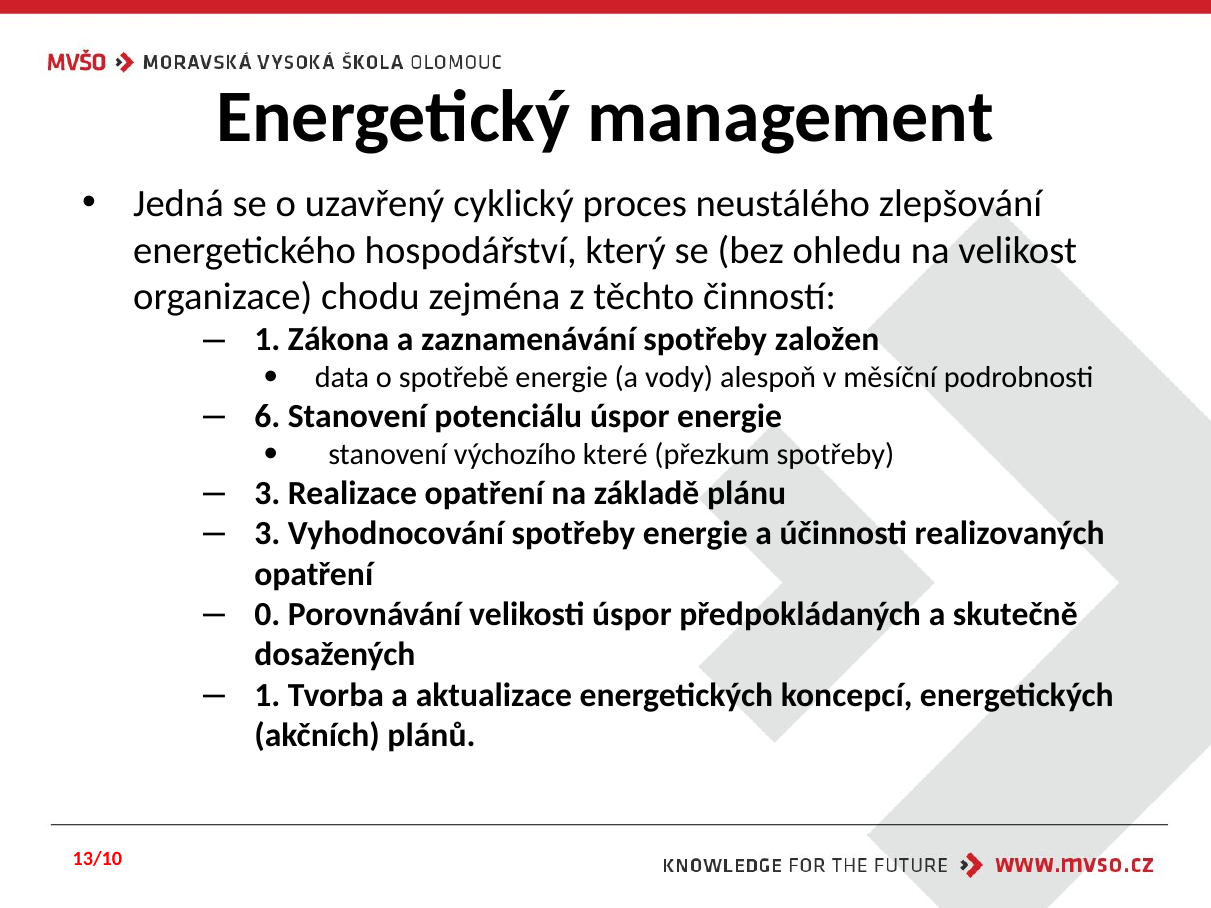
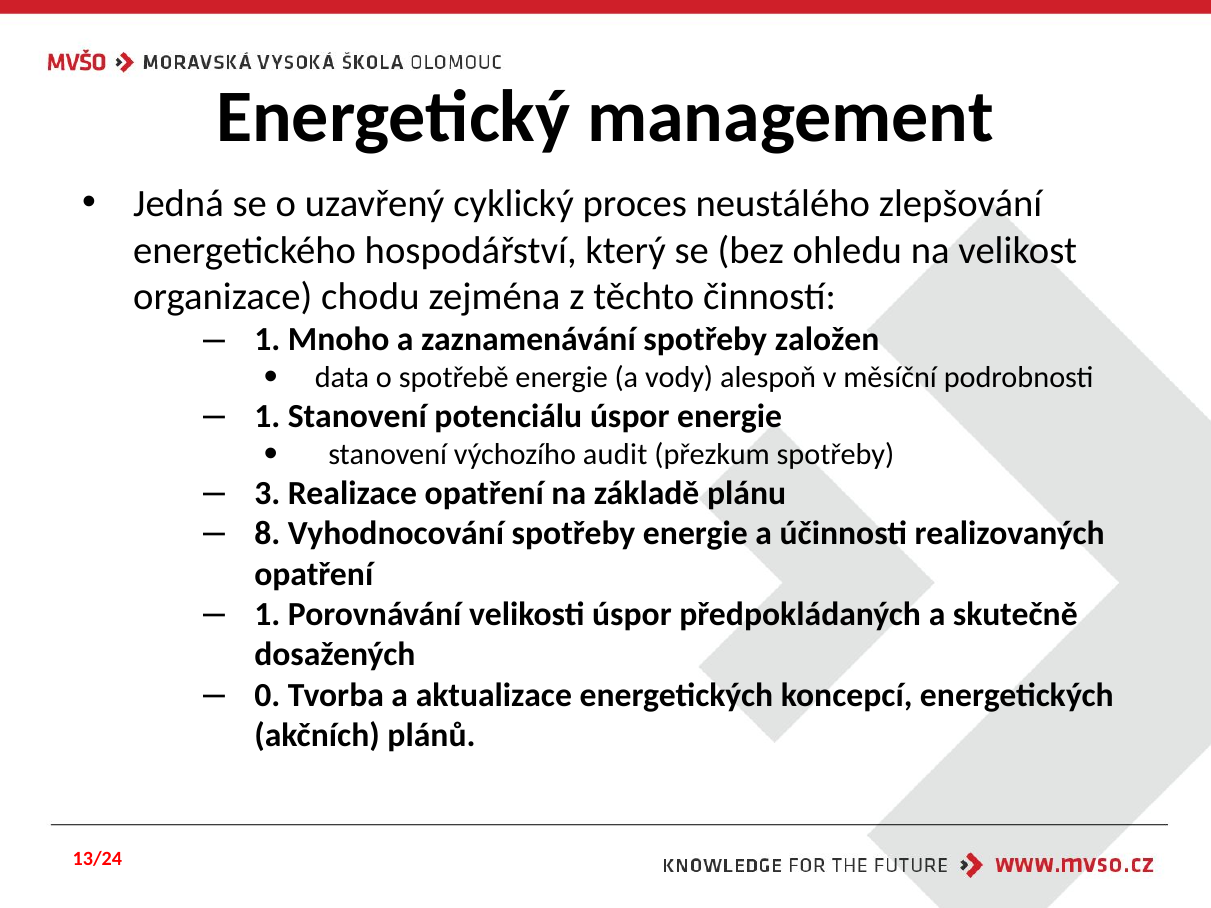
Zákona: Zákona -> Mnoho
6 at (267, 417): 6 -> 1
které: které -> audit
3 at (267, 534): 3 -> 8
0 at (267, 614): 0 -> 1
1 at (267, 695): 1 -> 0
13/10: 13/10 -> 13/24
